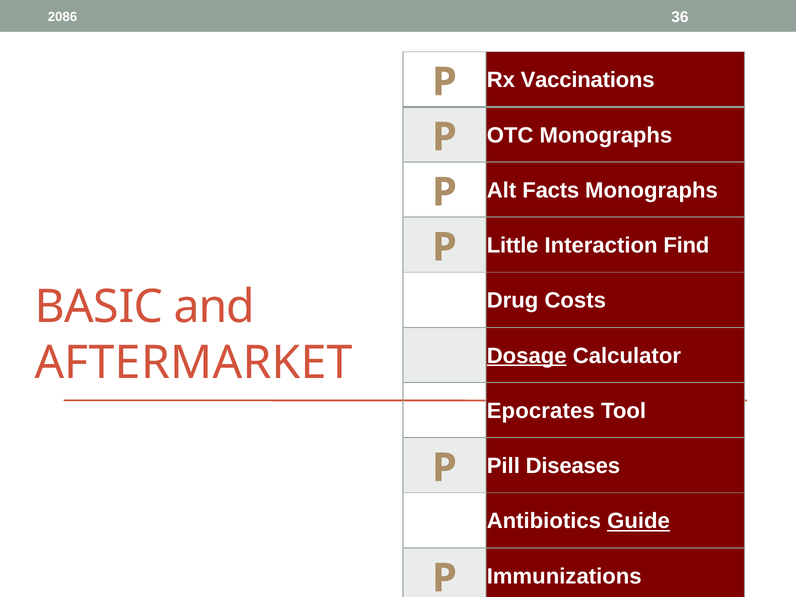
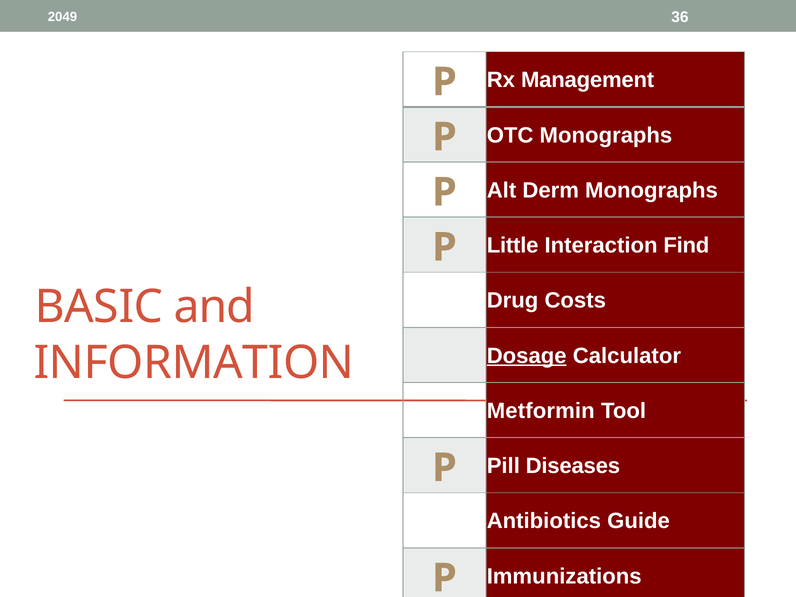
2086: 2086 -> 2049
Vaccinations: Vaccinations -> Management
Facts: Facts -> Derm
AFTERMARKET: AFTERMARKET -> INFORMATION
Epocrates: Epocrates -> Metformin
Guide underline: present -> none
